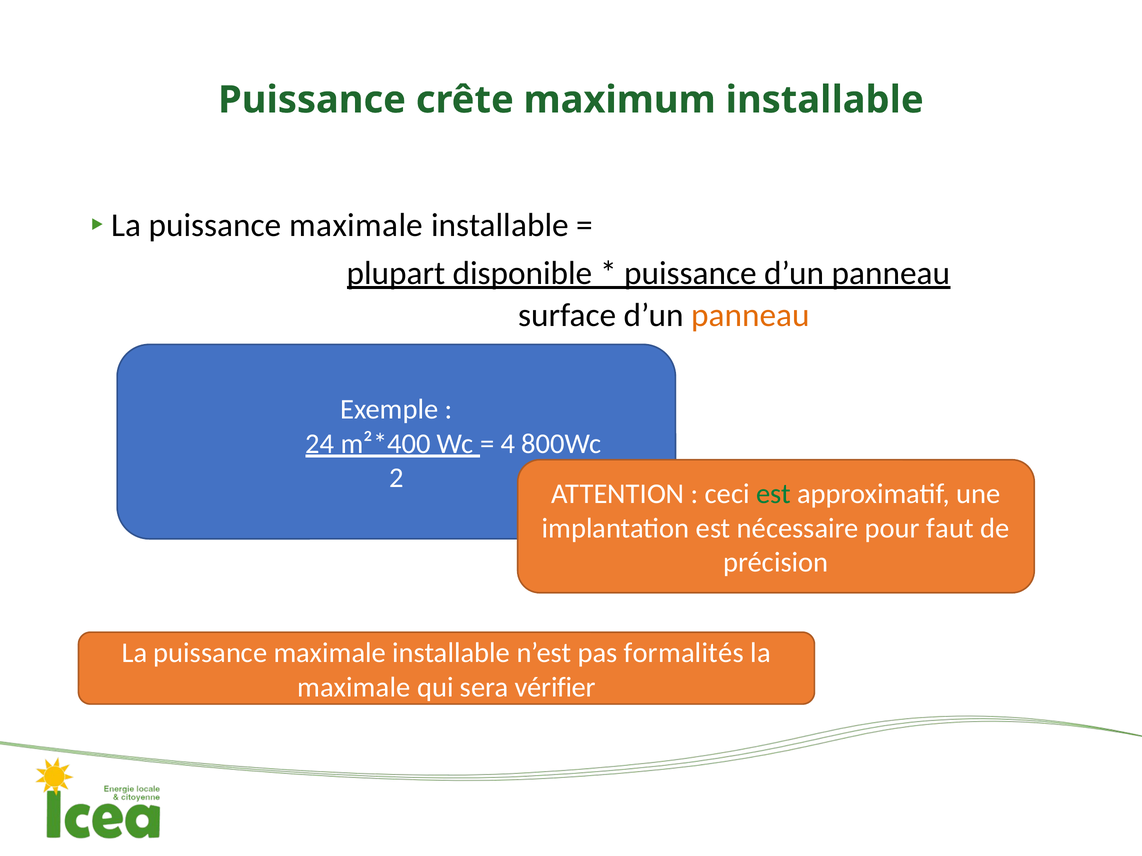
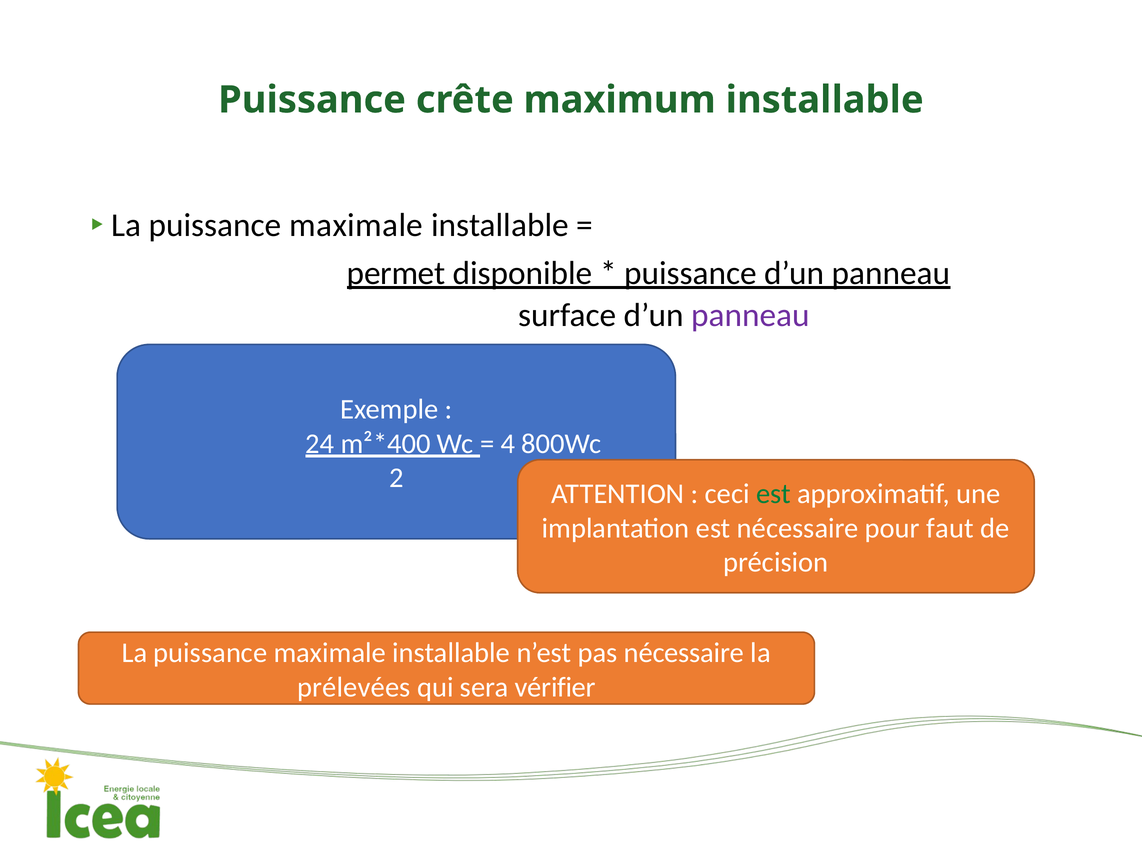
plupart: plupart -> permet
panneau at (751, 315) colour: orange -> purple
pas formalités: formalités -> nécessaire
maximale at (354, 688): maximale -> prélevées
